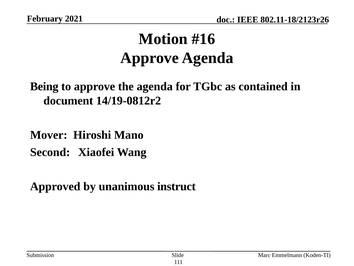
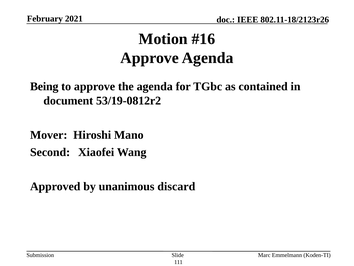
14/19-0812r2: 14/19-0812r2 -> 53/19-0812r2
instruct: instruct -> discard
